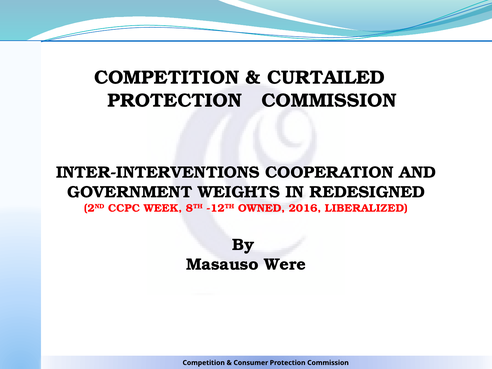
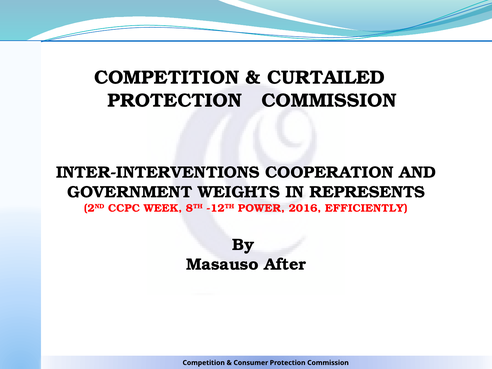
REDESIGNED: REDESIGNED -> REPRESENTS
OWNED: OWNED -> POWER
LIBERALIZED: LIBERALIZED -> EFFICIENTLY
Were: Were -> After
